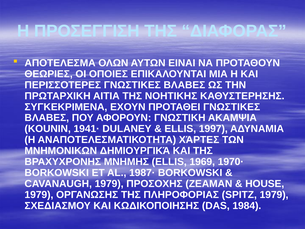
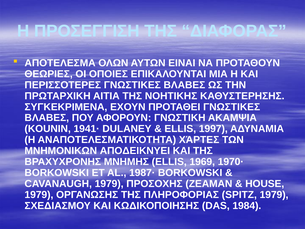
ΔΗΜΙΟΥΡΓΙΚΆ: ΔΗΜΙΟΥΡΓΙΚΆ -> ΑΠΟΔΕΙΚΝΥΕΙ
